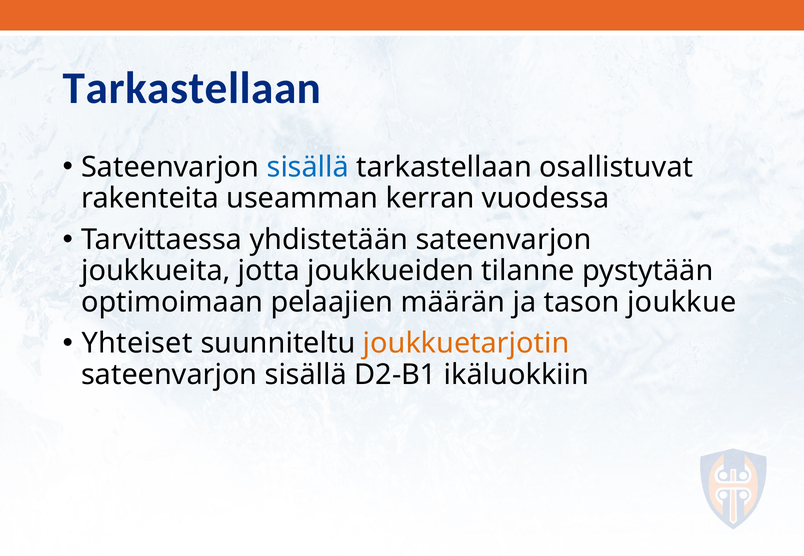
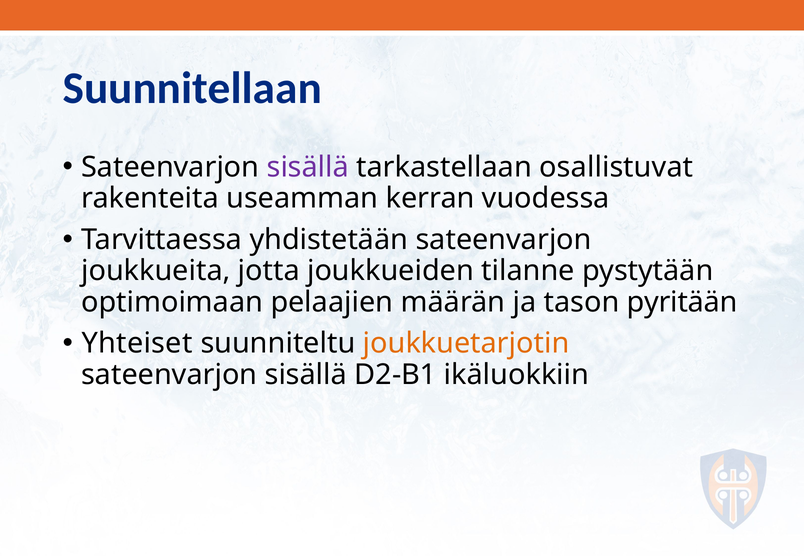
Tarkastellaan at (192, 89): Tarkastellaan -> Suunnitellaan
sisällä at (308, 167) colour: blue -> purple
joukkue: joukkue -> pyritään
